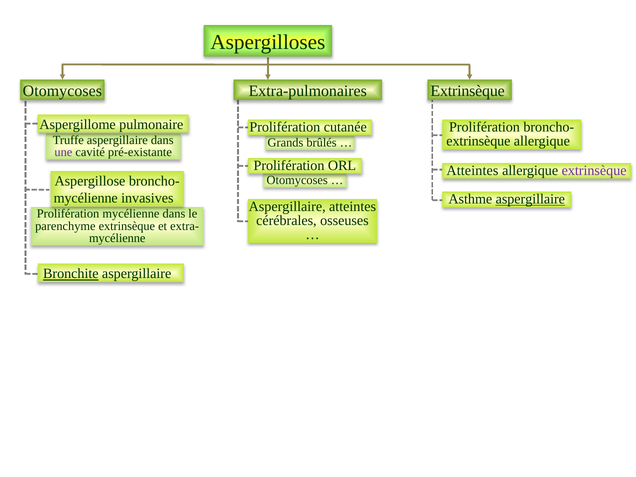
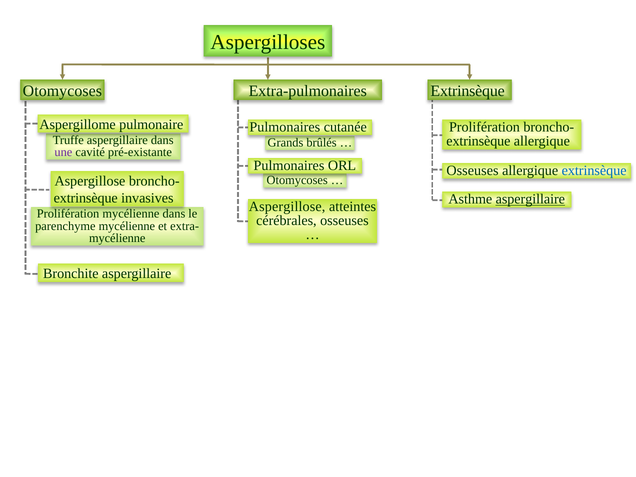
pulmonaire Prolifération: Prolifération -> Pulmonaires
Prolifération at (289, 165): Prolifération -> Pulmonaires
Atteintes at (472, 170): Atteintes -> Osseuses
extrinsèque at (594, 170) colour: purple -> blue
mycélienne at (86, 198): mycélienne -> extrinsèque
Aspergillaire at (287, 206): Aspergillaire -> Aspergillose
parenchyme extrinsèque: extrinsèque -> mycélienne
Bronchite underline: present -> none
